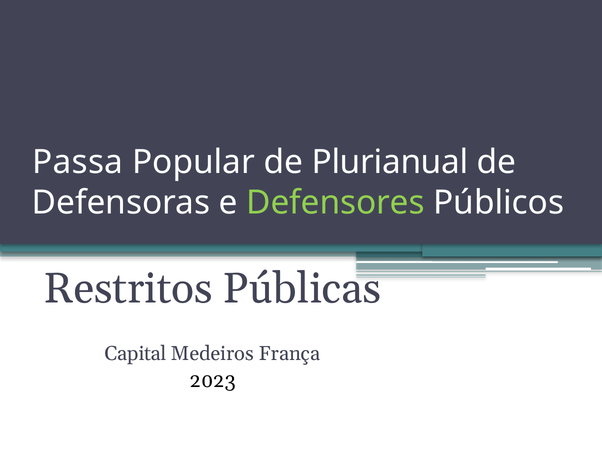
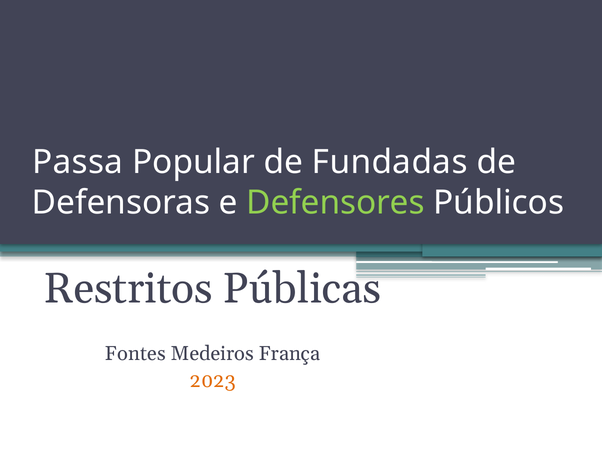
Plurianual: Plurianual -> Fundadas
Capital: Capital -> Fontes
2023 colour: black -> orange
